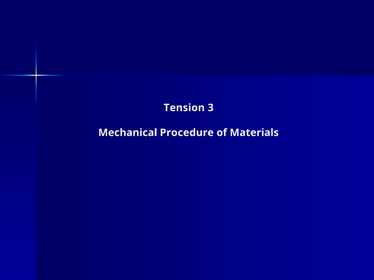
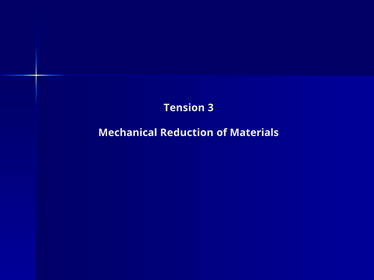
Procedure: Procedure -> Reduction
